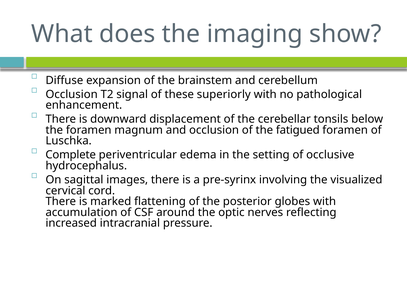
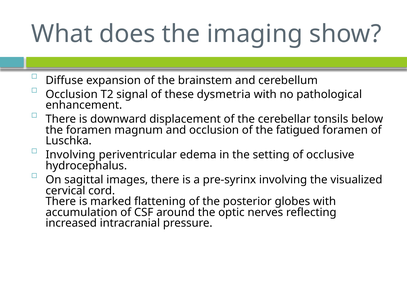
superiorly: superiorly -> dysmetria
Complete at (71, 155): Complete -> Involving
